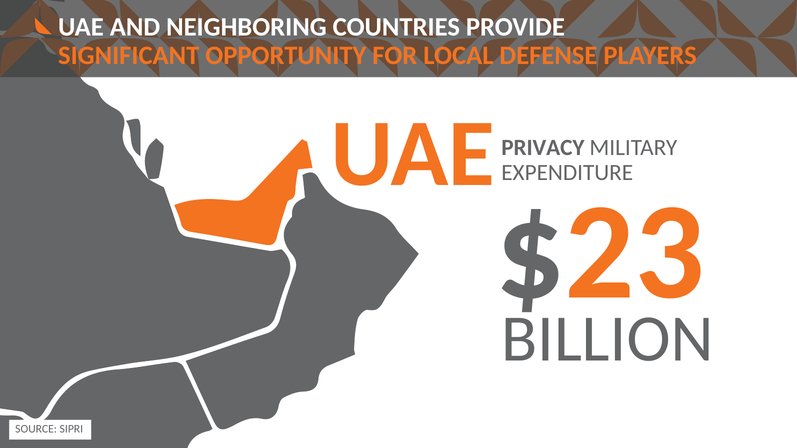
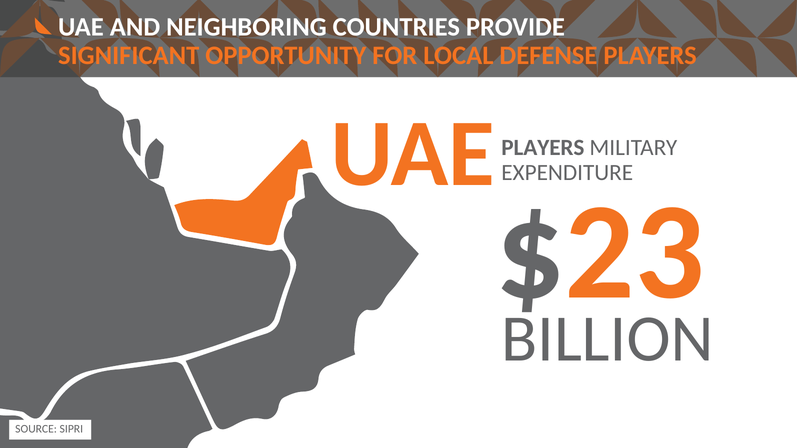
UAE PRIVACY: PRIVACY -> PLAYERS
